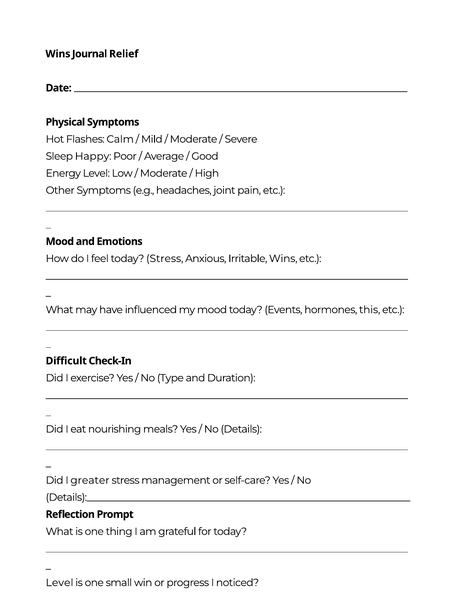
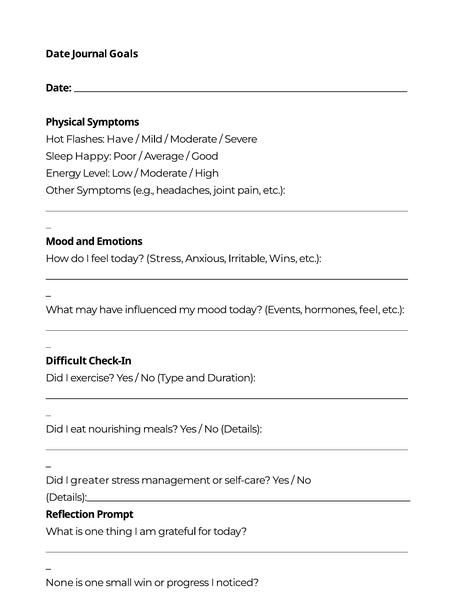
Wins at (58, 54): Wins -> Date
Journal Relief: Relief -> Goals
Flashes Calm: Calm -> Have
hormones this: this -> feel
Level at (59, 582): Level -> None
